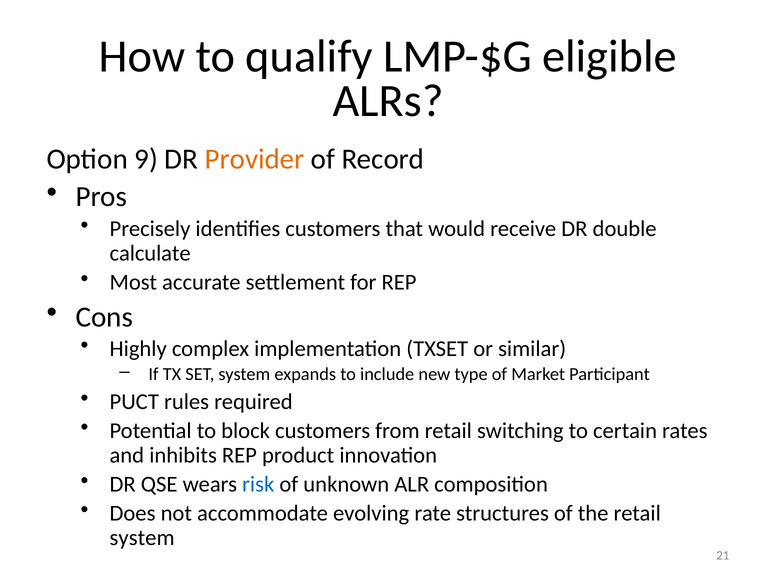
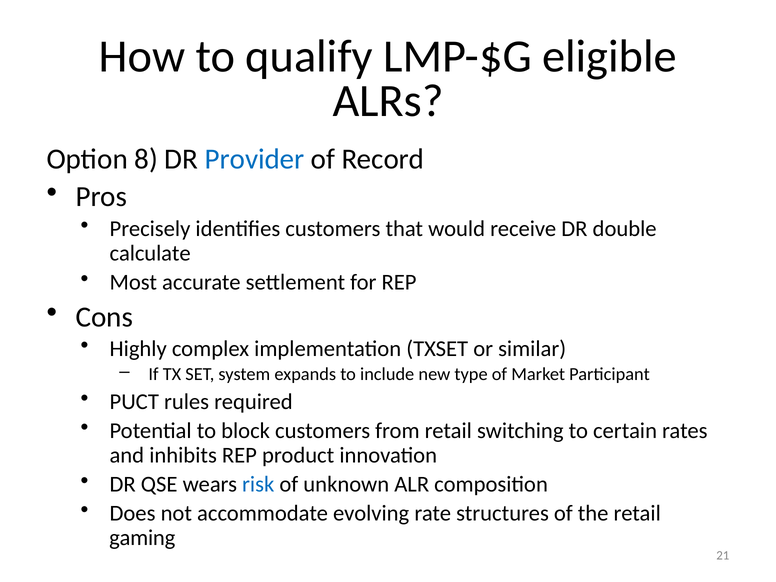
9: 9 -> 8
Provider colour: orange -> blue
system at (142, 538): system -> gaming
